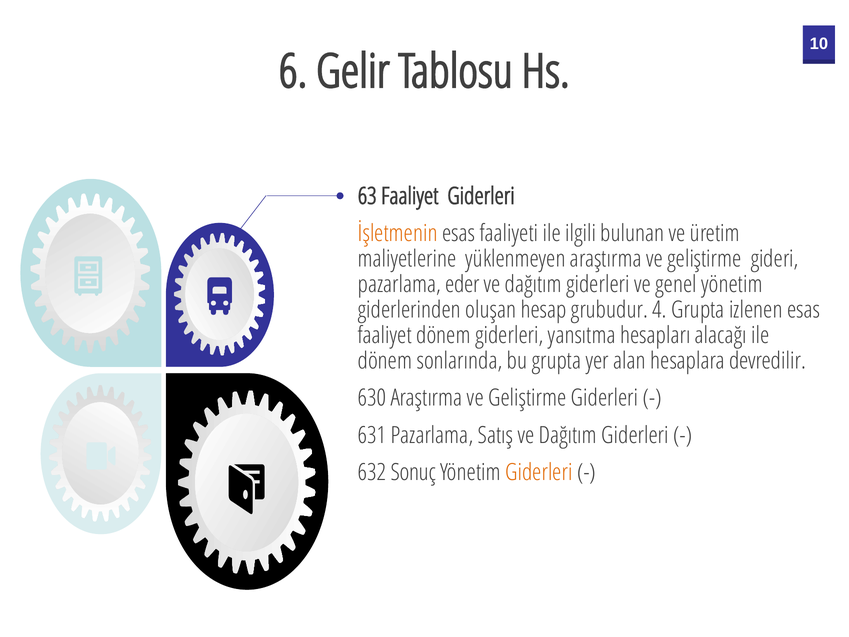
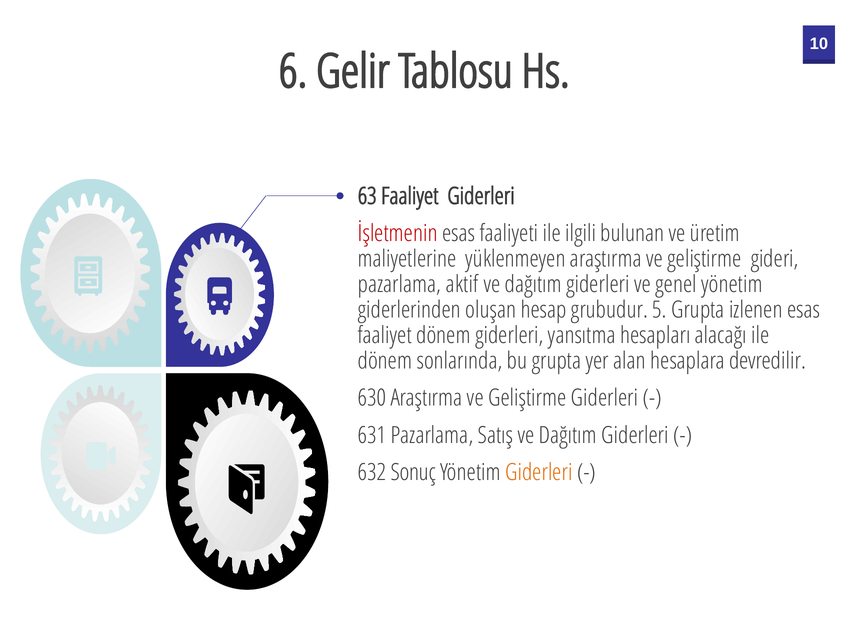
İşletmenin colour: orange -> red
eder: eder -> aktif
4: 4 -> 5
